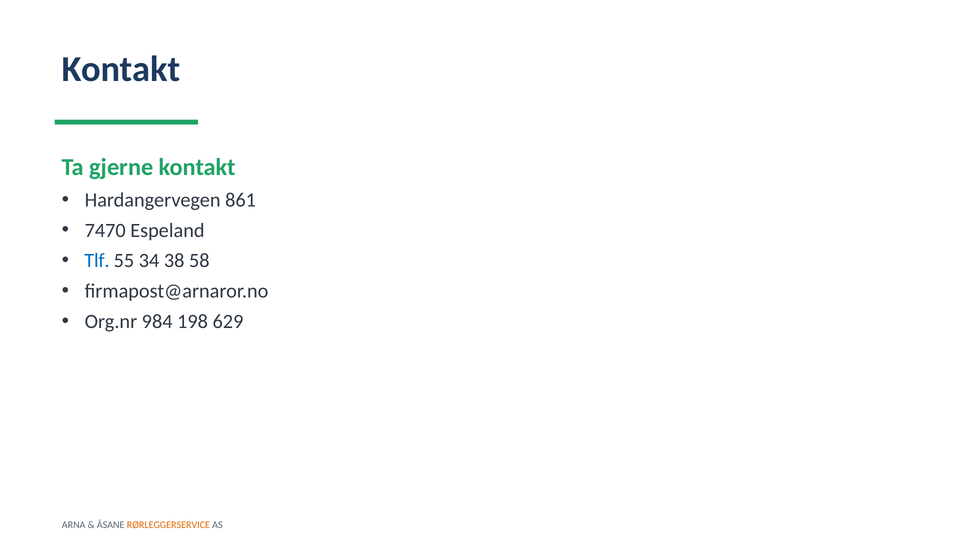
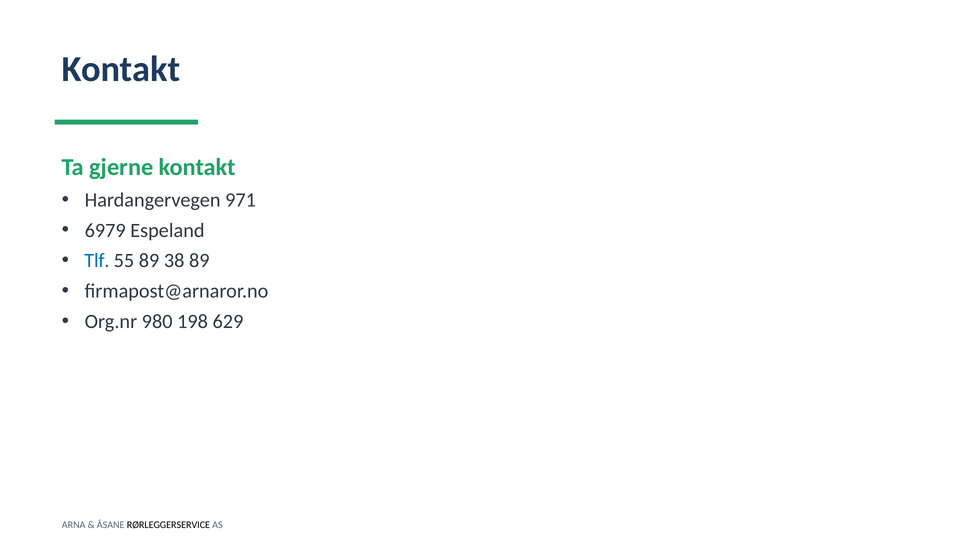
861: 861 -> 971
7470: 7470 -> 6979
55 34: 34 -> 89
38 58: 58 -> 89
984: 984 -> 980
RØRLEGGERSERVICE colour: orange -> black
